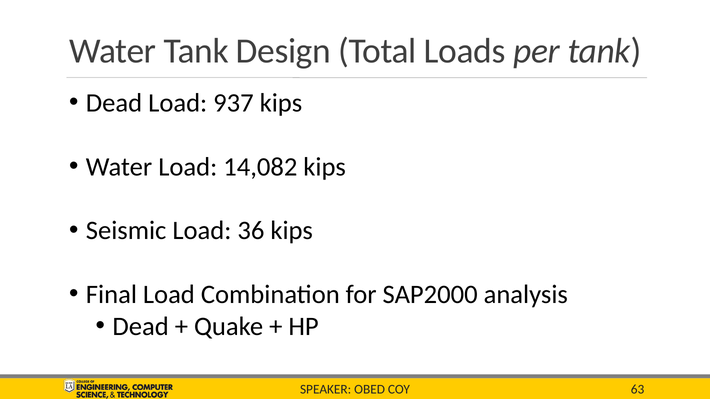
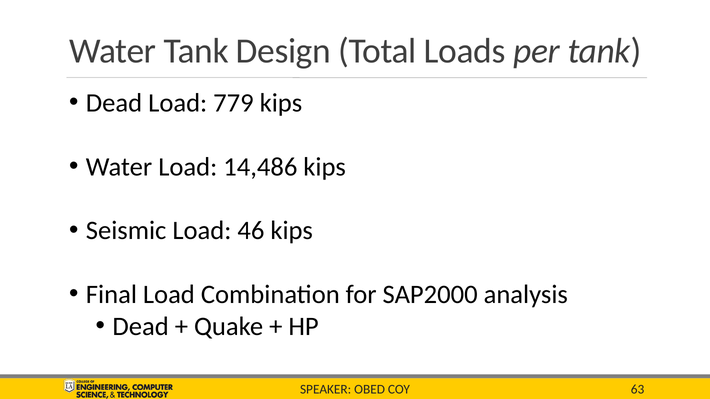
937: 937 -> 779
14,082: 14,082 -> 14,486
36: 36 -> 46
